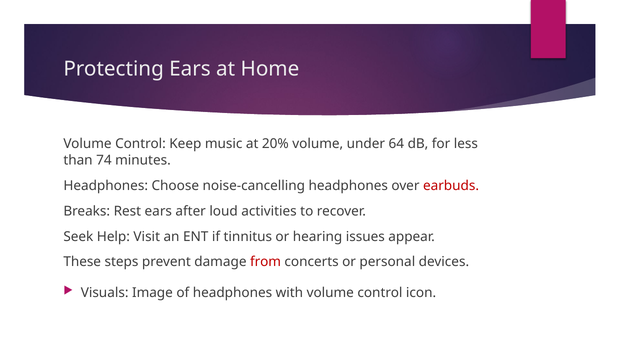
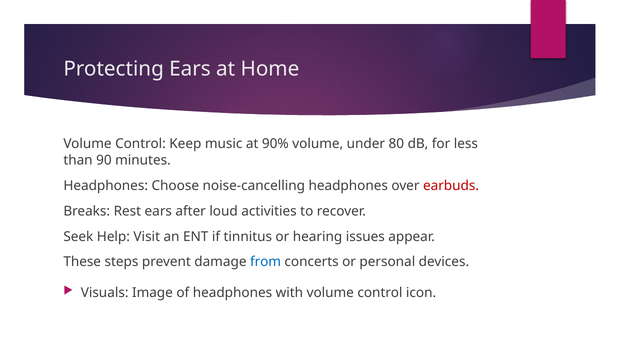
20%: 20% -> 90%
64: 64 -> 80
74: 74 -> 90
from colour: red -> blue
